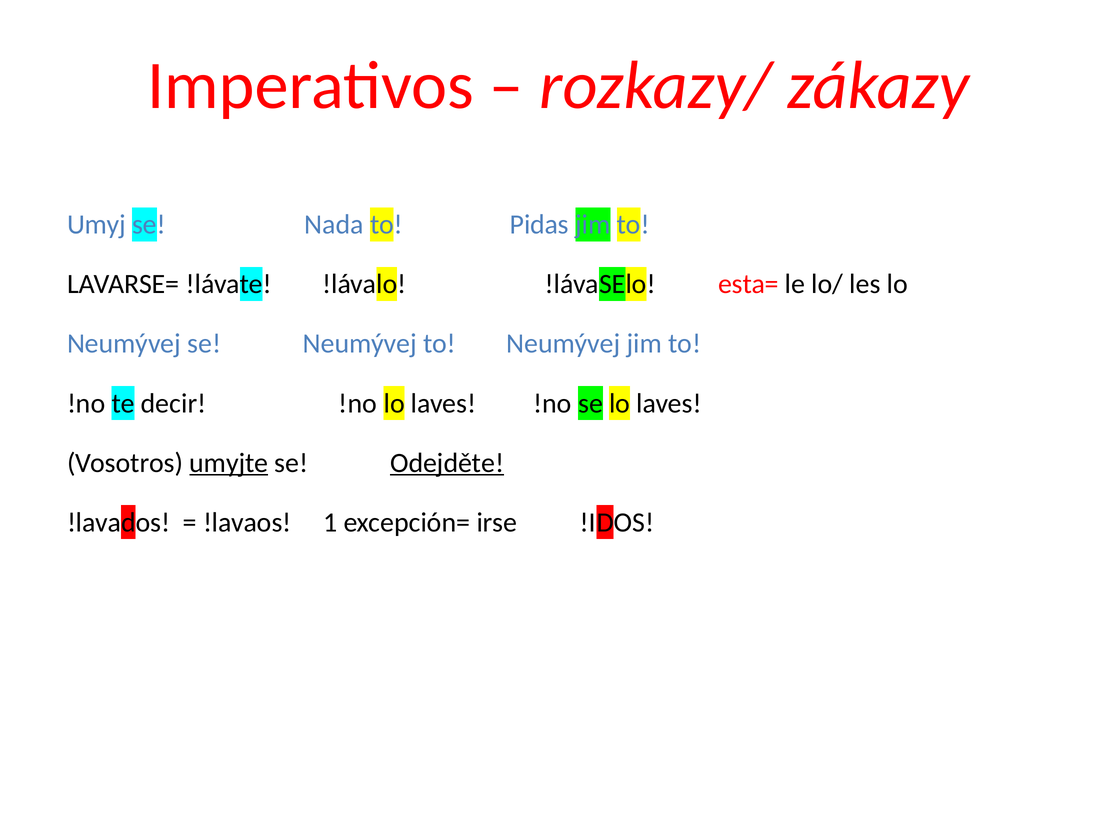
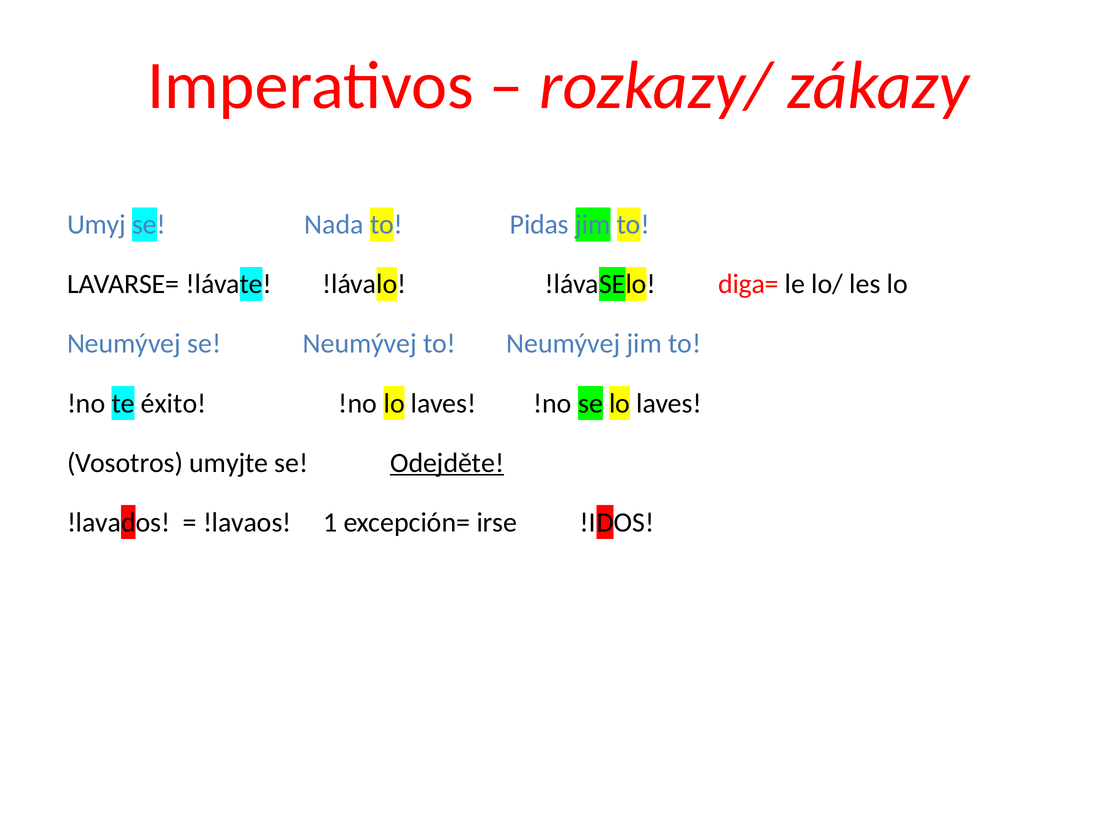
esta=: esta= -> diga=
decir: decir -> éxito
umyjte underline: present -> none
